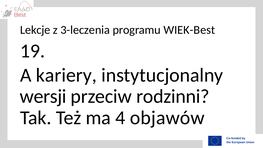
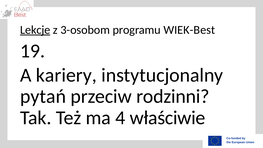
Lekcje underline: none -> present
3-leczenia: 3-leczenia -> 3-osobom
wersji: wersji -> pytań
objawów: objawów -> właściwie
